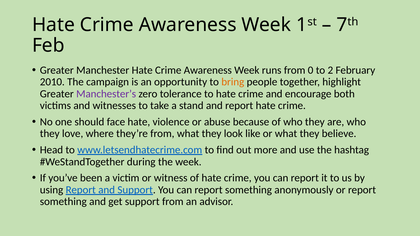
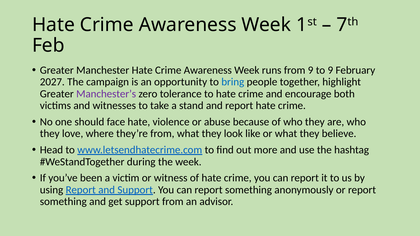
from 0: 0 -> 9
to 2: 2 -> 9
2010: 2010 -> 2027
bring colour: orange -> blue
